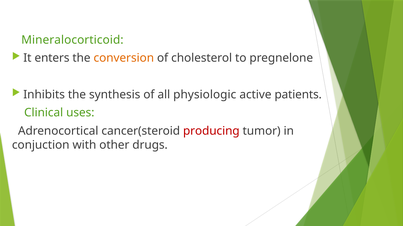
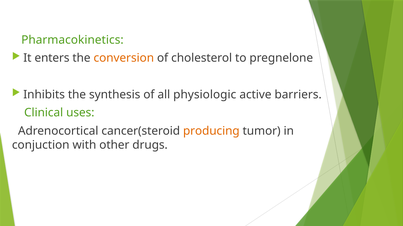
Mineralocorticoid: Mineralocorticoid -> Pharmacokinetics
patients: patients -> barriers
producing colour: red -> orange
